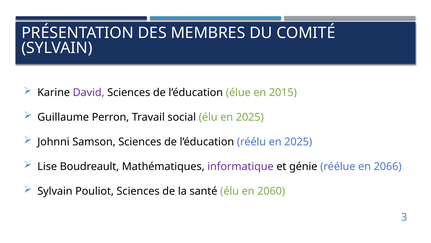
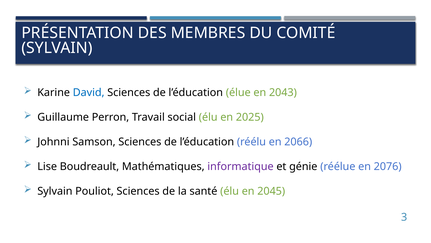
David colour: purple -> blue
2015: 2015 -> 2043
réélu en 2025: 2025 -> 2066
2066: 2066 -> 2076
2060: 2060 -> 2045
